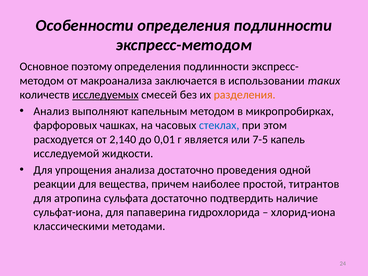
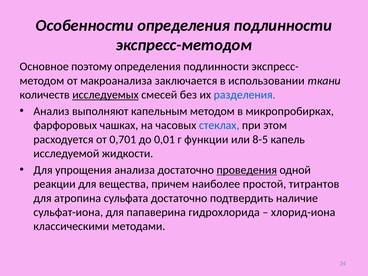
таких: таких -> ткани
разделения colour: orange -> blue
2,140: 2,140 -> 0,701
является: является -> функции
7-5: 7-5 -> 8-5
проведения underline: none -> present
